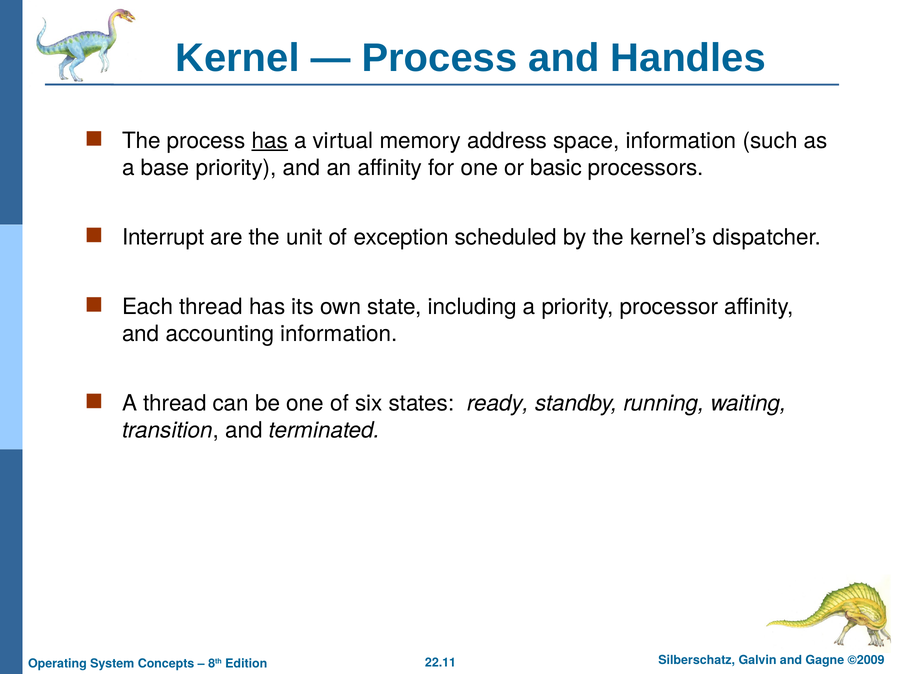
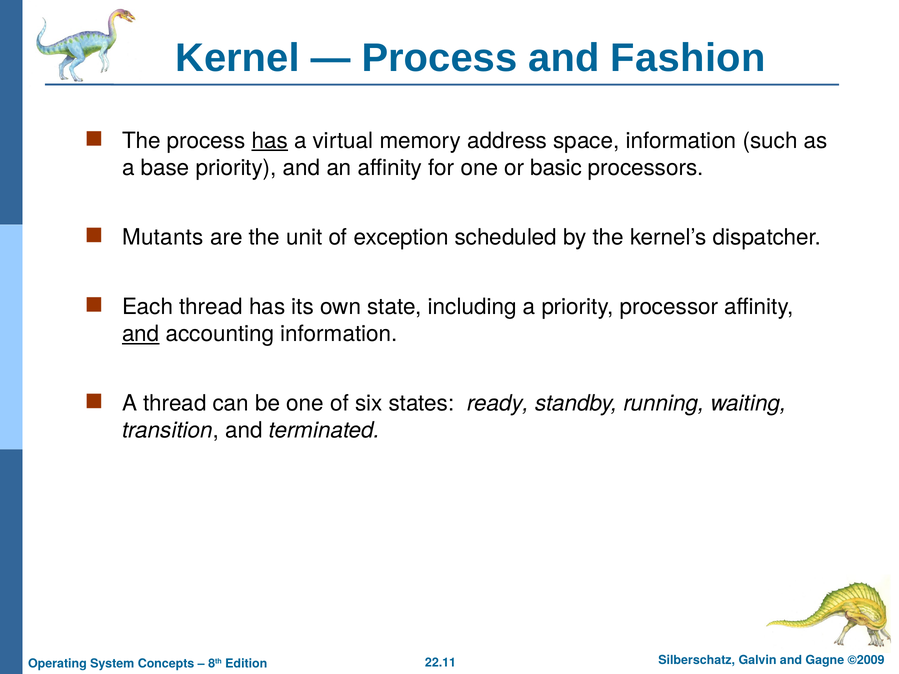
Handles: Handles -> Fashion
Interrupt: Interrupt -> Mutants
and at (141, 334) underline: none -> present
